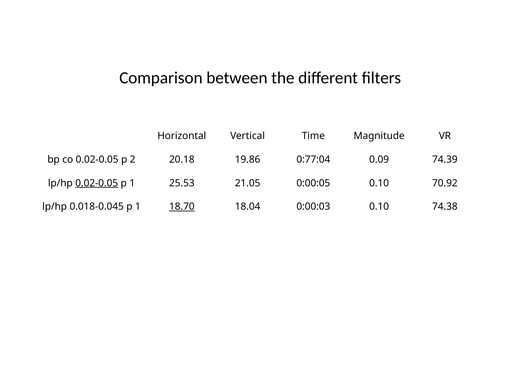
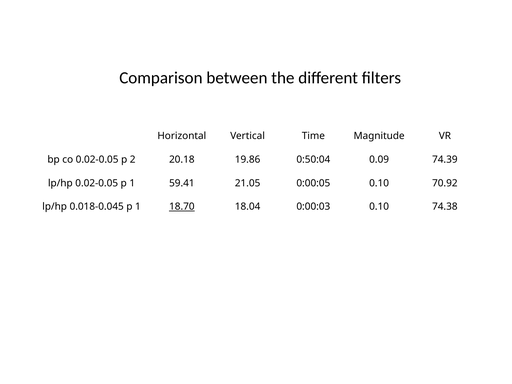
0:77:04: 0:77:04 -> 0:50:04
0.02-0.05 at (97, 183) underline: present -> none
25.53: 25.53 -> 59.41
